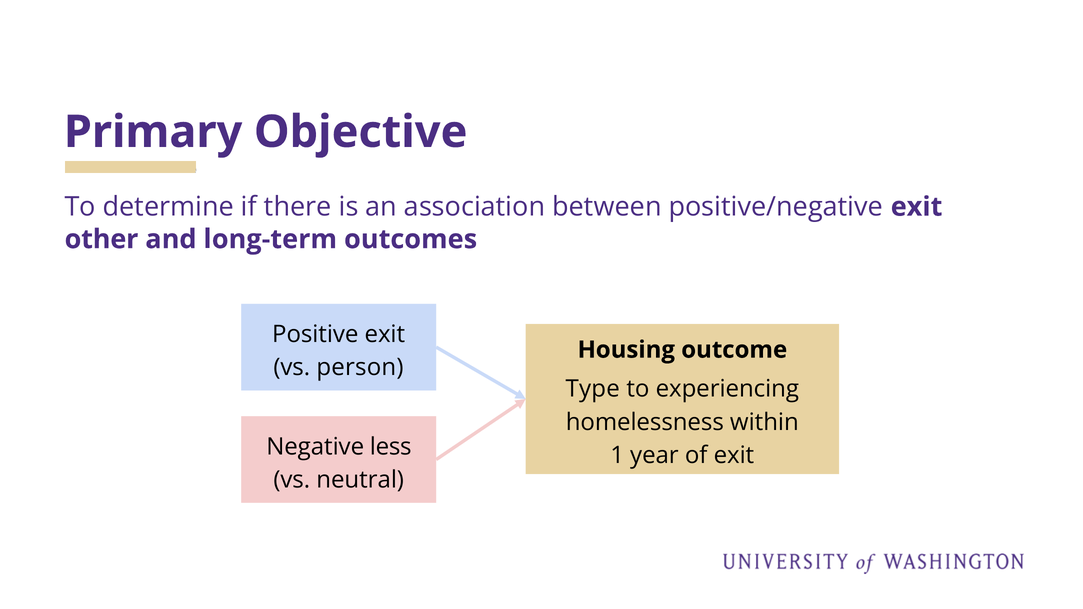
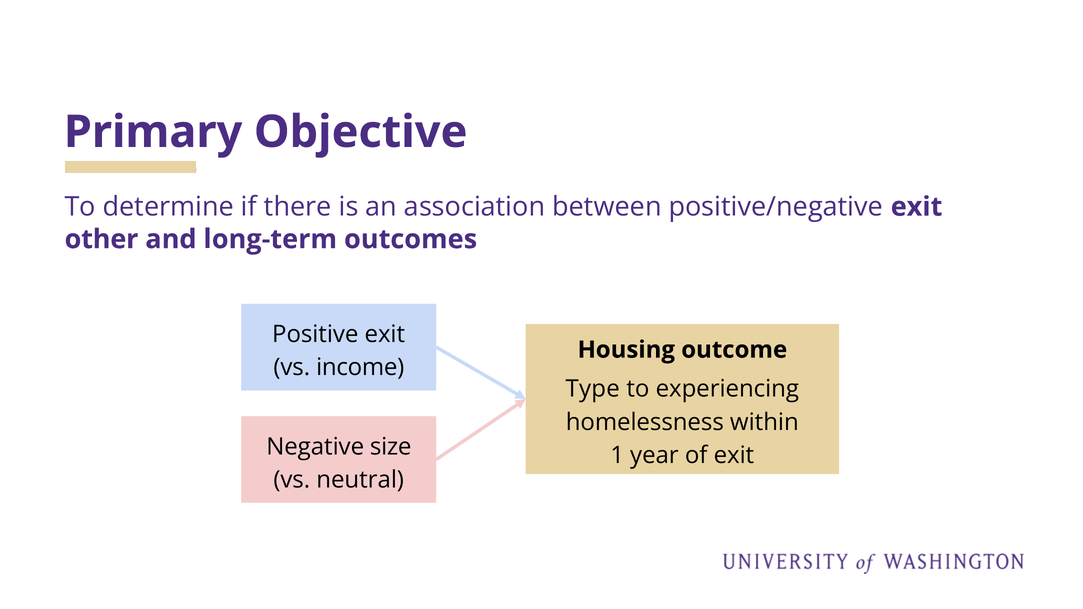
person: person -> income
less: less -> size
